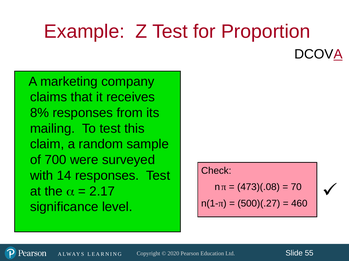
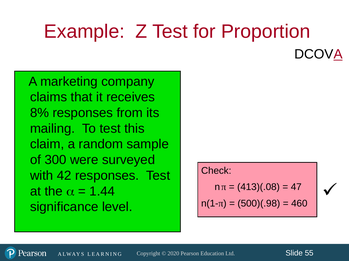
700: 700 -> 300
14: 14 -> 42
473)(.08: 473)(.08 -> 413)(.08
70: 70 -> 47
2.17: 2.17 -> 1.44
500)(.27: 500)(.27 -> 500)(.98
